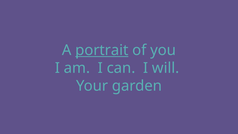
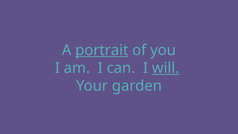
will underline: none -> present
